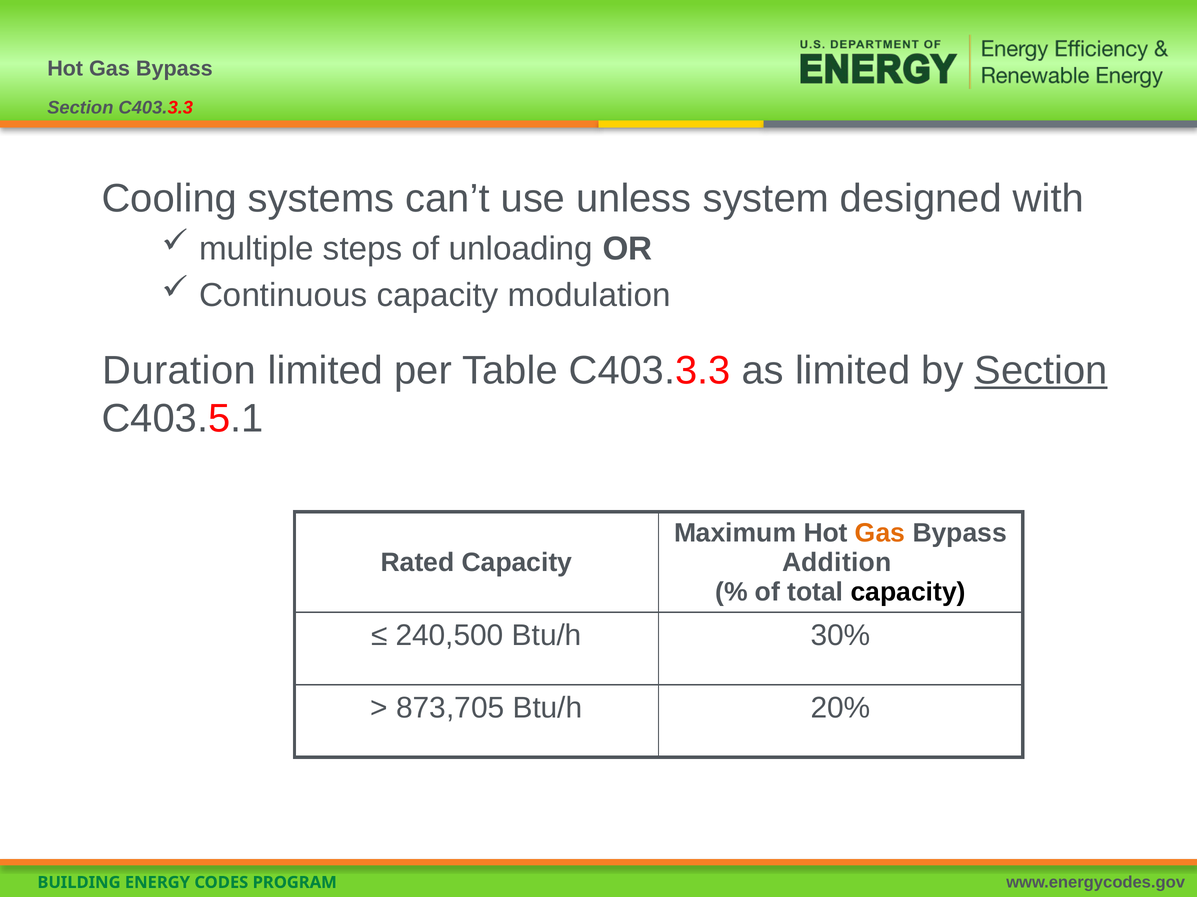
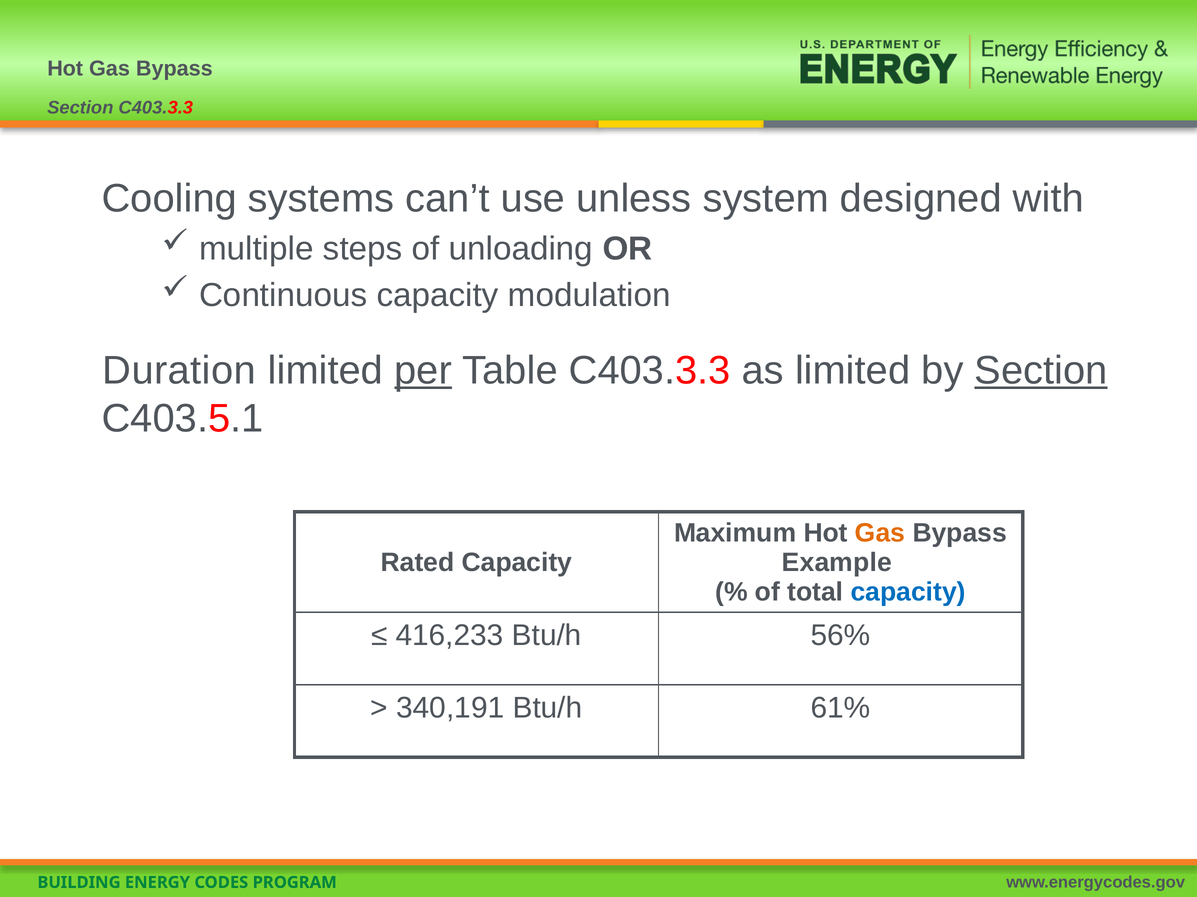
per underline: none -> present
Addition: Addition -> Example
capacity at (908, 592) colour: black -> blue
240,500: 240,500 -> 416,233
30%: 30% -> 56%
873,705: 873,705 -> 340,191
20%: 20% -> 61%
